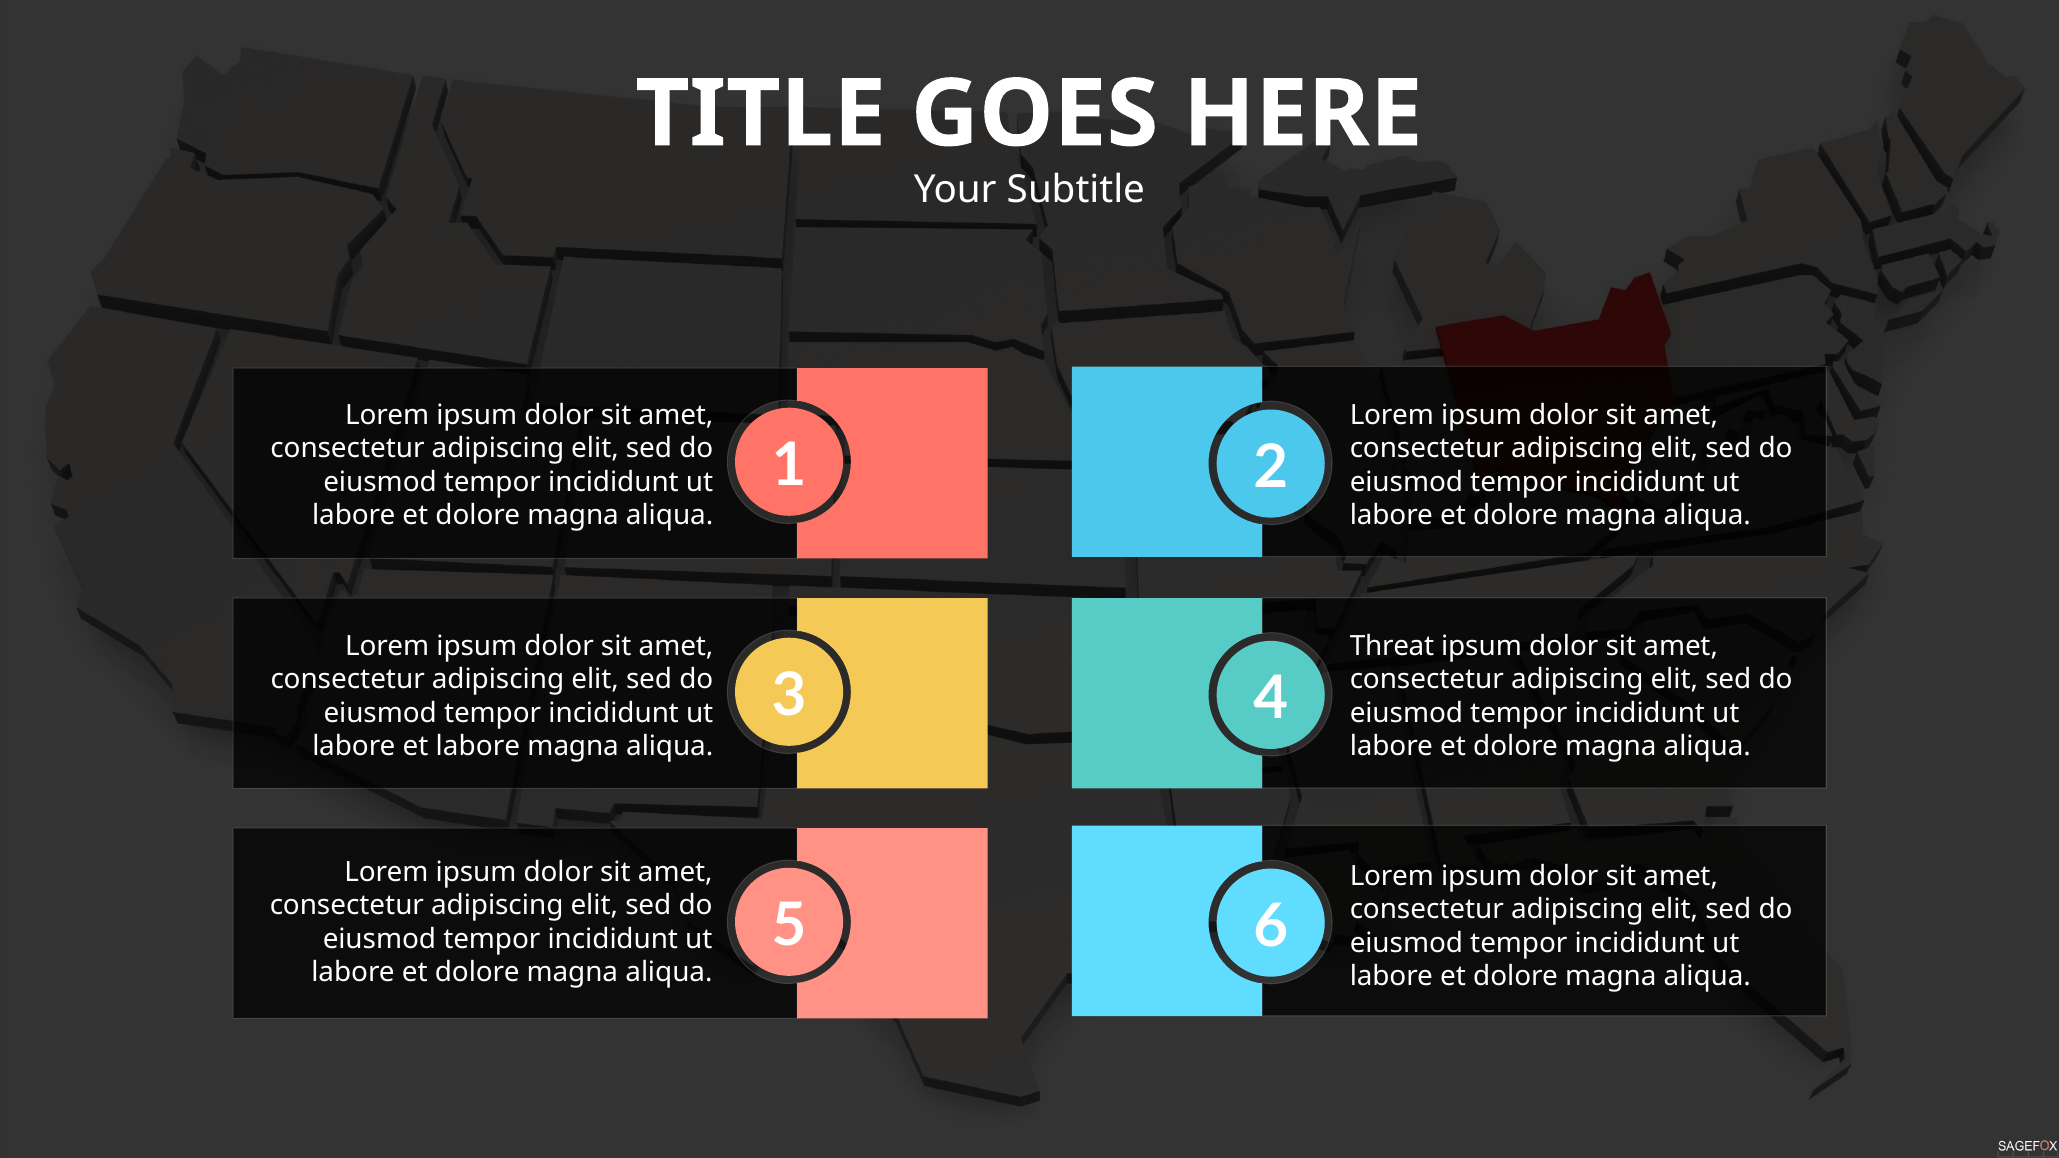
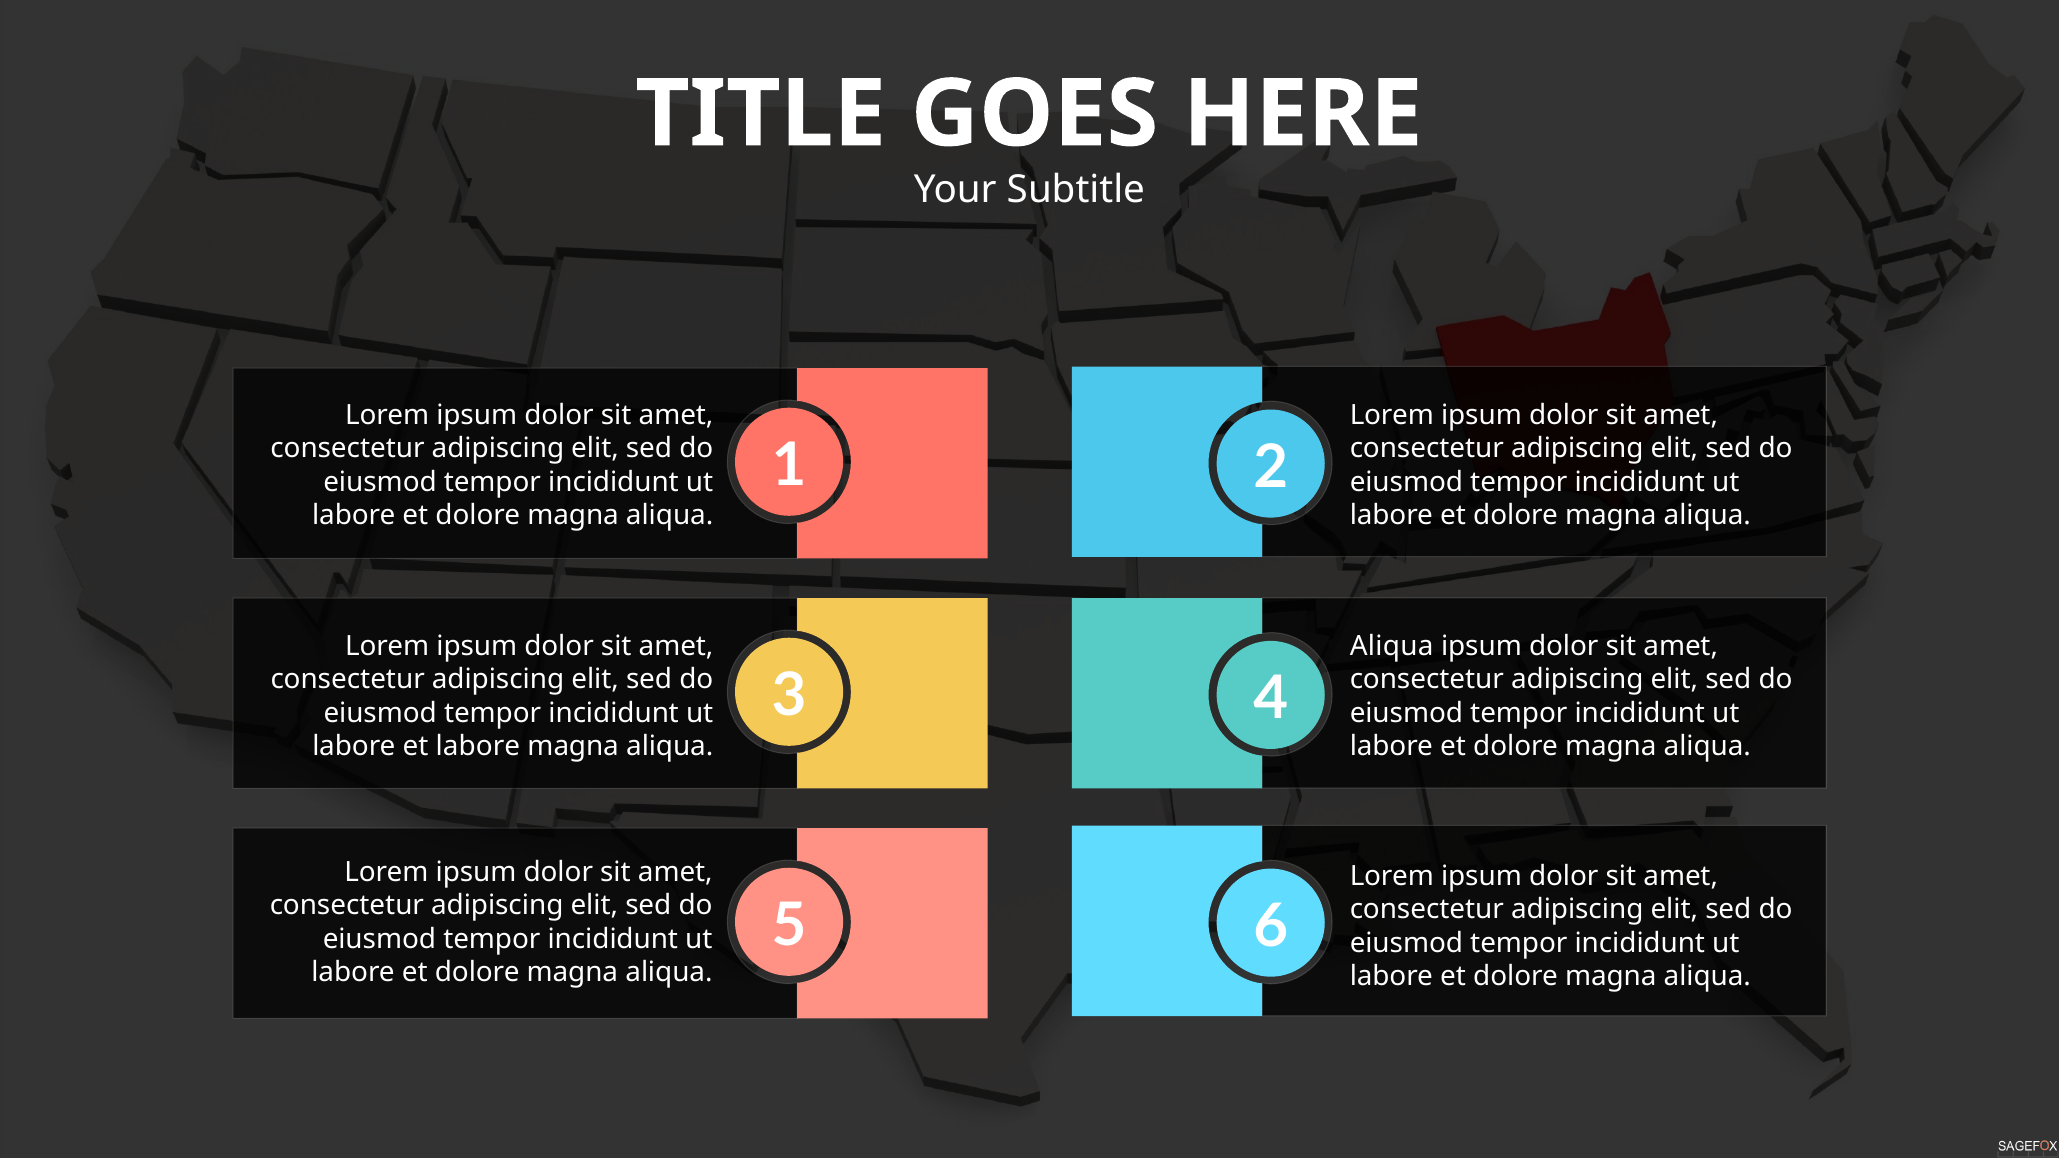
Threat at (1392, 646): Threat -> Aliqua
